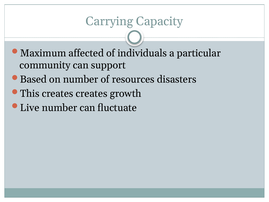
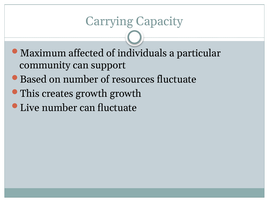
resources disasters: disasters -> fluctuate
creates creates: creates -> growth
